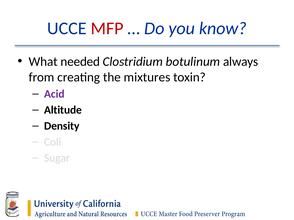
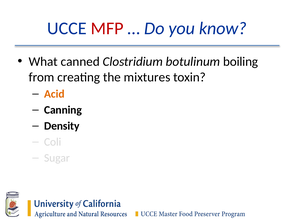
needed: needed -> canned
always: always -> boiling
Acid colour: purple -> orange
Altitude: Altitude -> Canning
